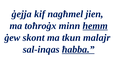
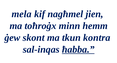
ġejja: ġejja -> mela
hemm underline: present -> none
malajr: malajr -> kontra
